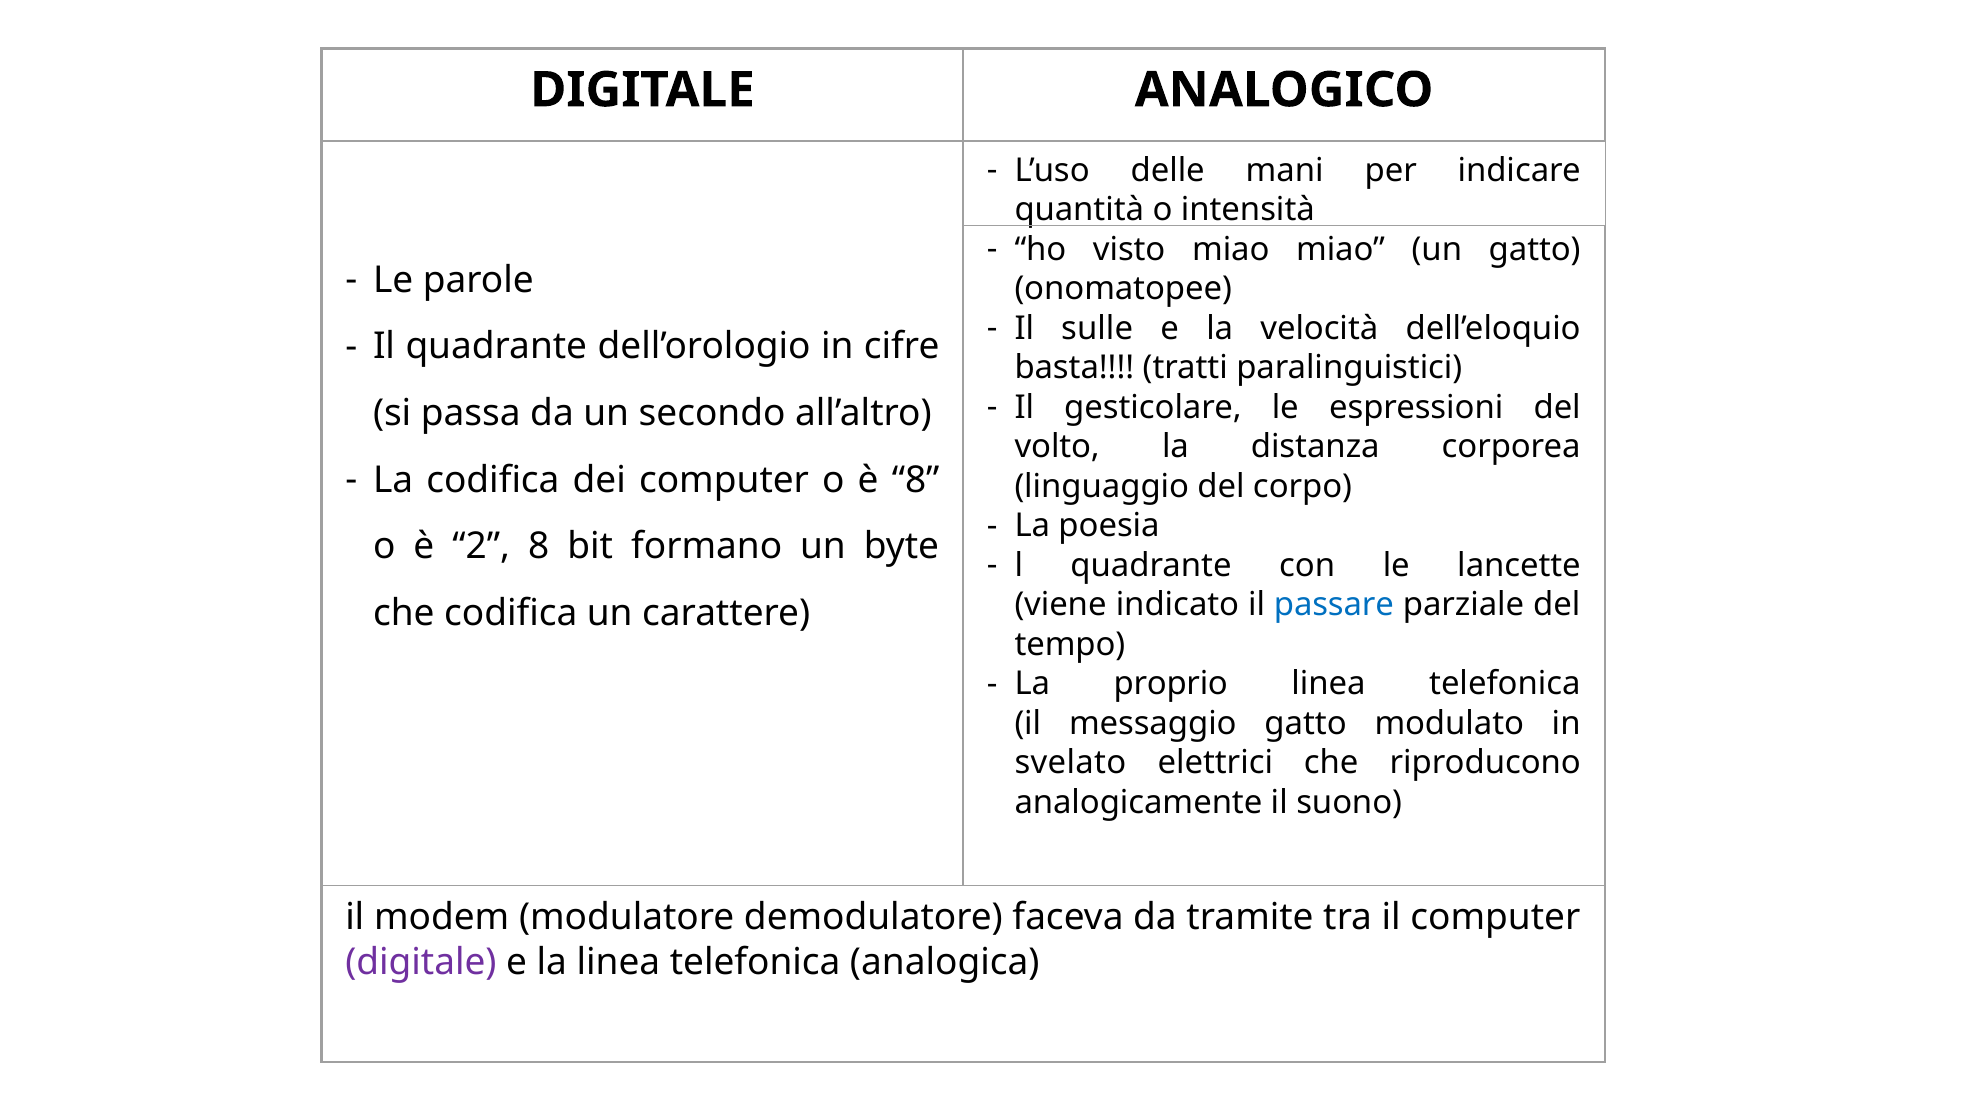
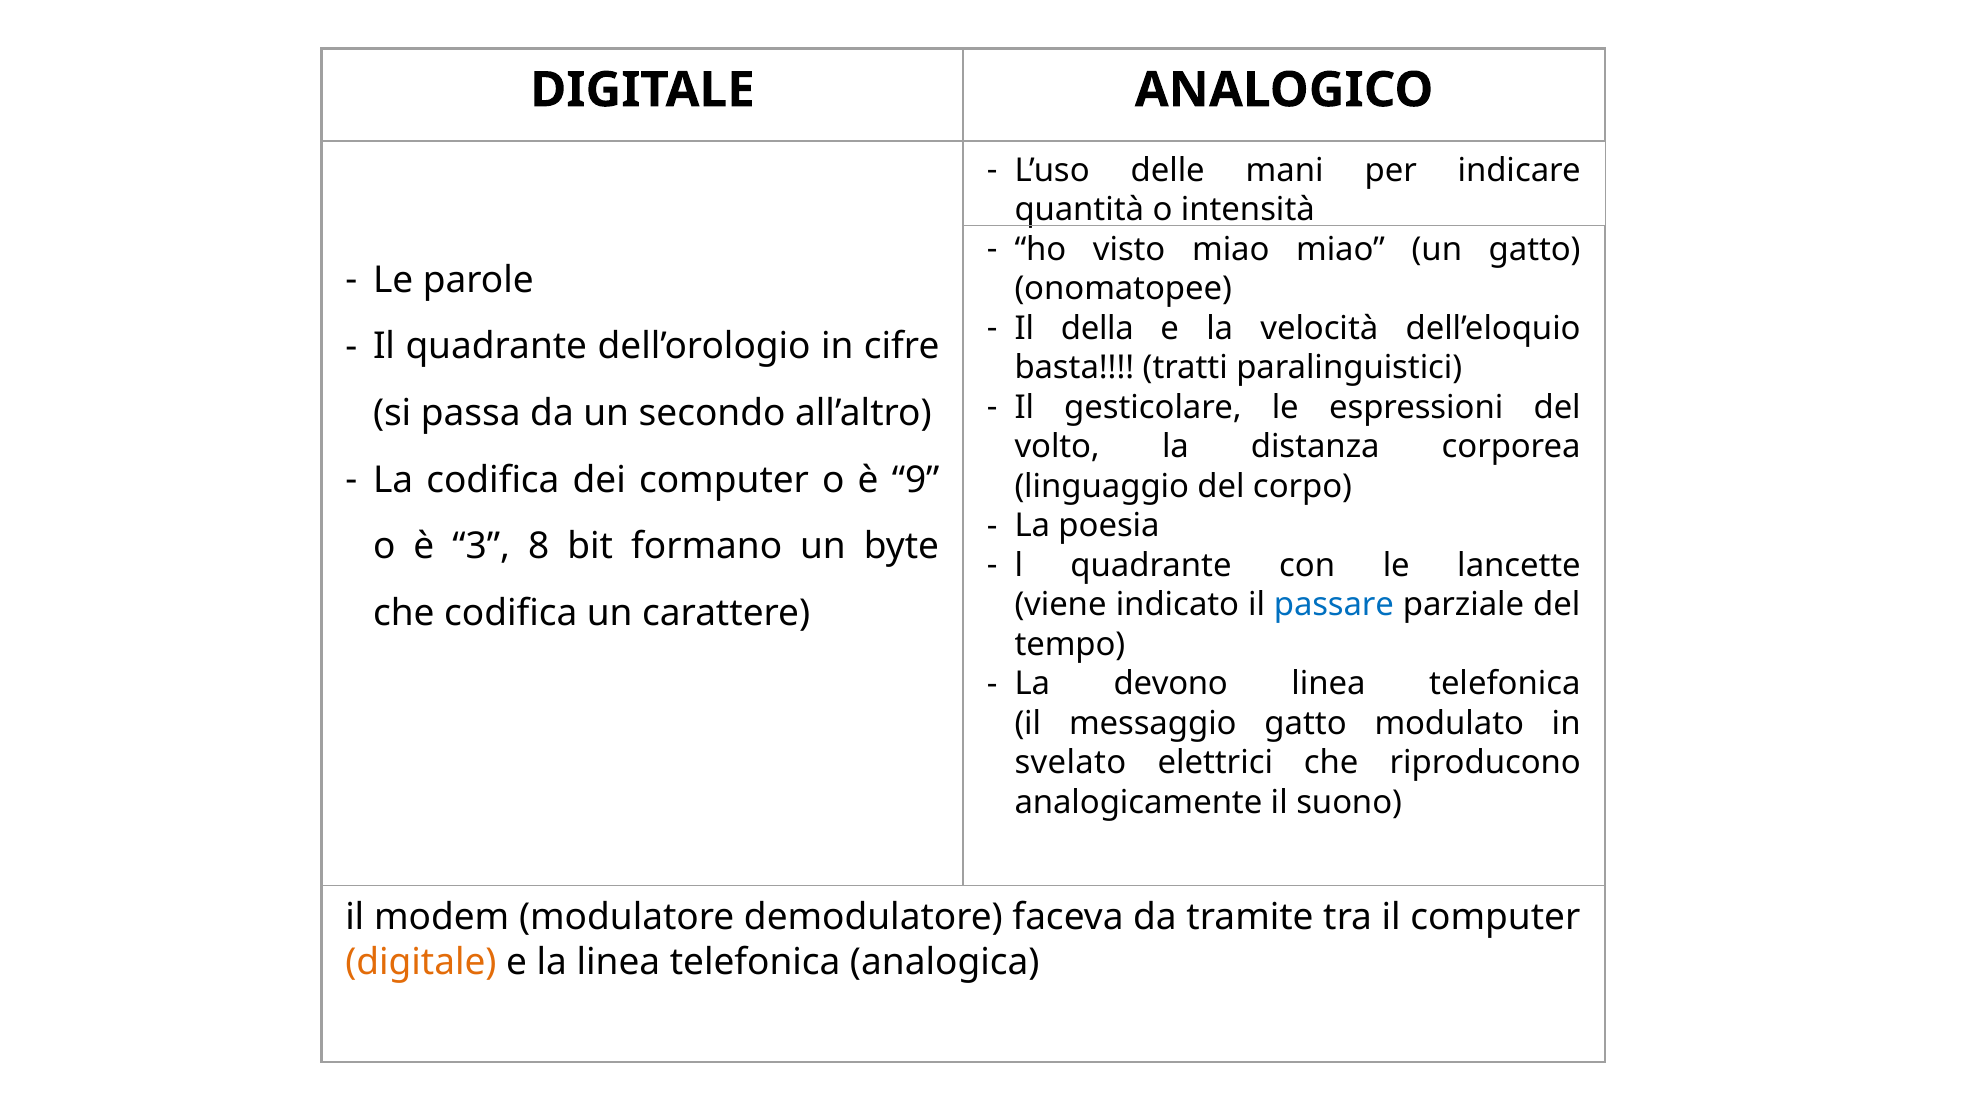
sulle: sulle -> della
è 8: 8 -> 9
2: 2 -> 3
proprio: proprio -> devono
digitale at (421, 962) colour: purple -> orange
